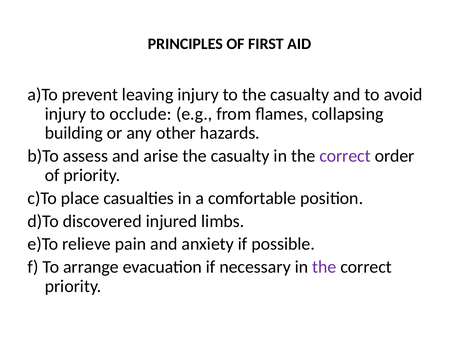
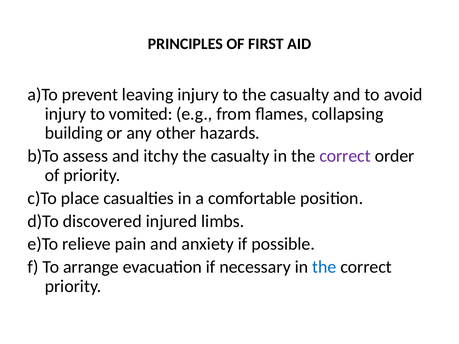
occlude: occlude -> vomited
arise: arise -> itchy
the at (324, 267) colour: purple -> blue
